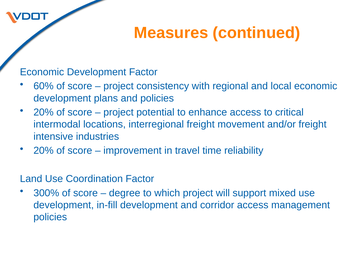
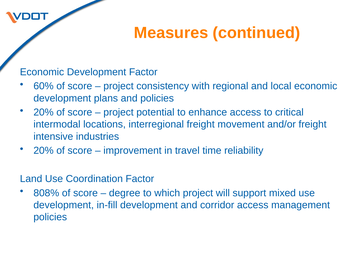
300%: 300% -> 808%
